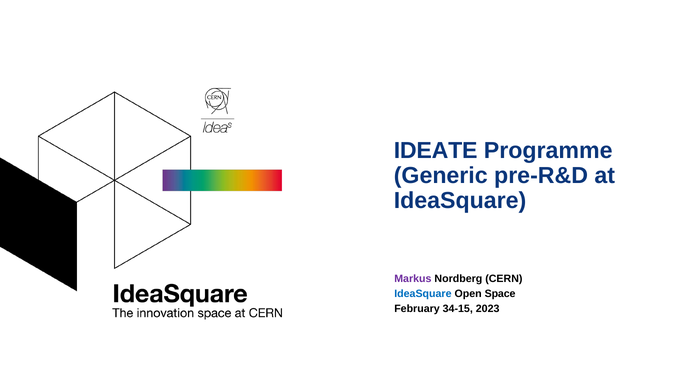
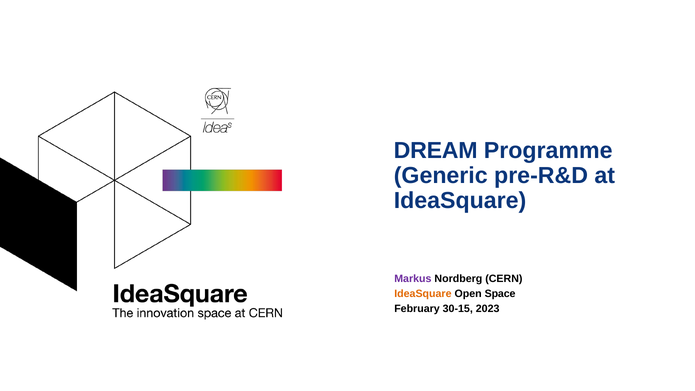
IDEATE: IDEATE -> DREAM
IdeaSquare at (423, 294) colour: blue -> orange
34-15: 34-15 -> 30-15
